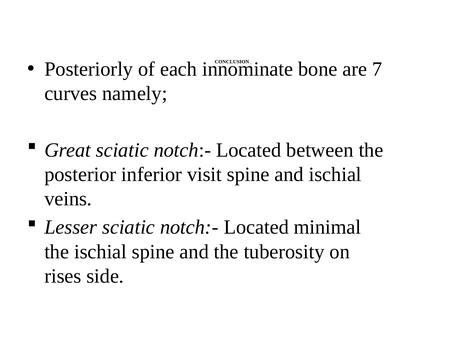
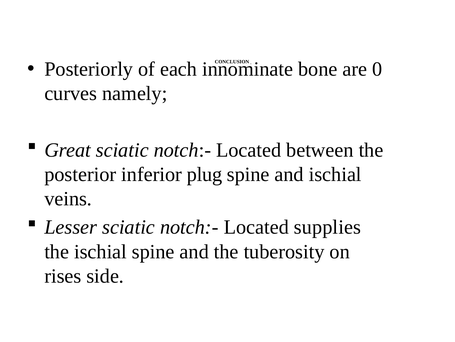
7: 7 -> 0
visit: visit -> plug
minimal: minimal -> supplies
